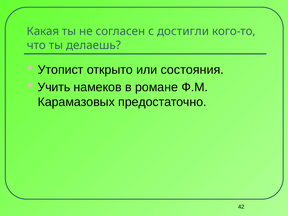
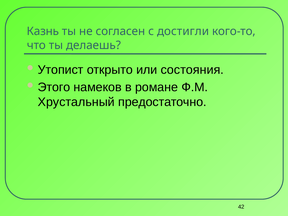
Какая: Какая -> Казнь
Учить: Учить -> Этого
Карамазовых: Карамазовых -> Хрустальный
